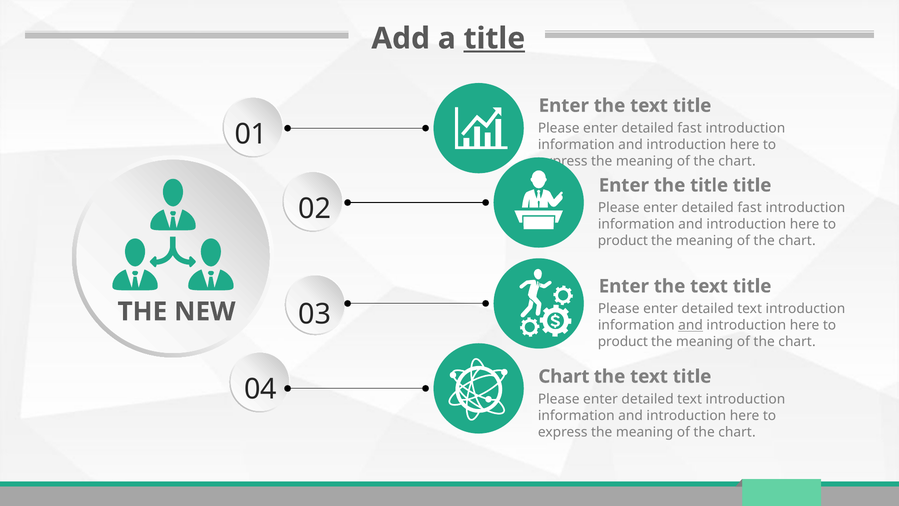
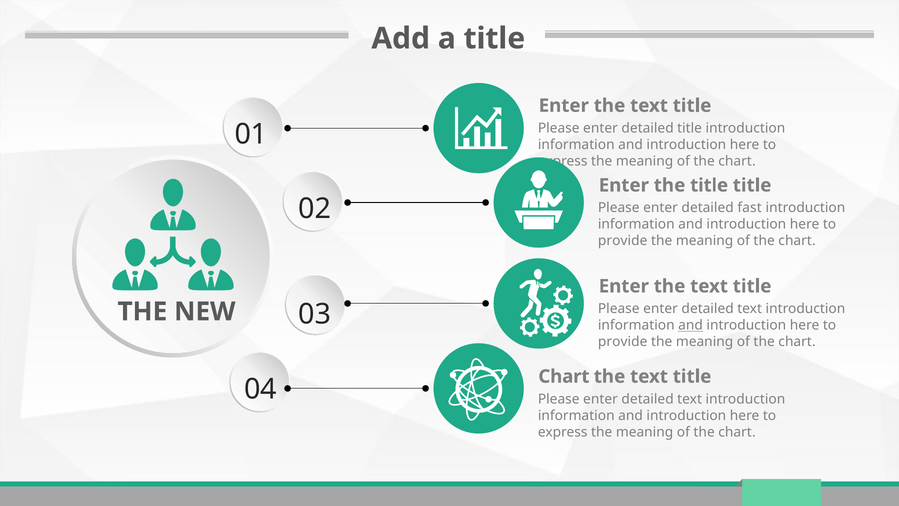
title at (494, 38) underline: present -> none
fast at (690, 128): fast -> title
product at (623, 241): product -> provide
product at (623, 342): product -> provide
